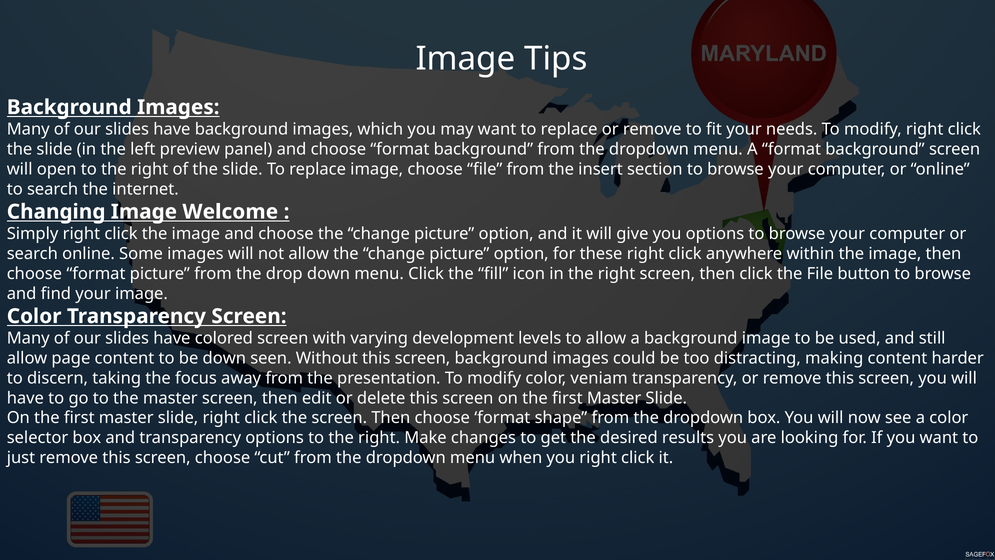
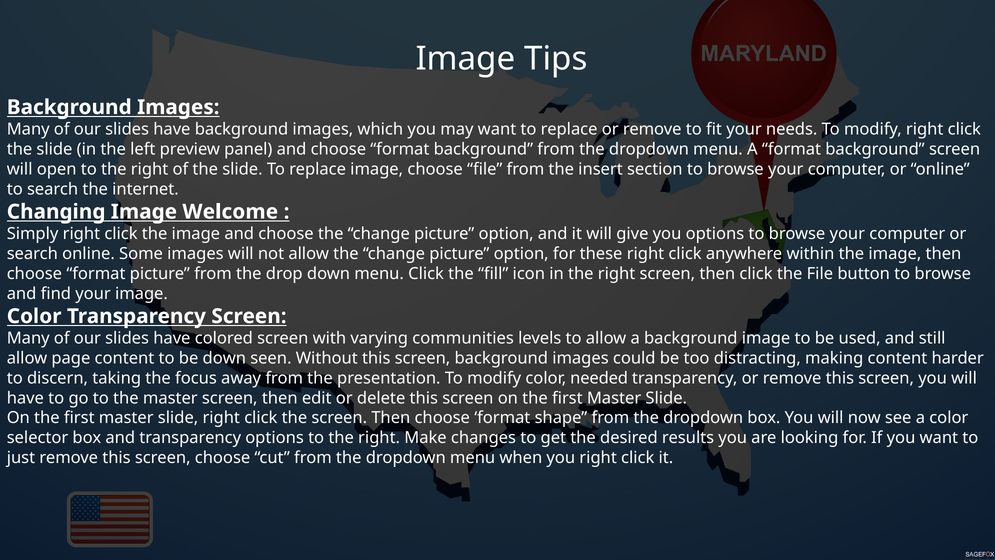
development: development -> communities
veniam: veniam -> needed
